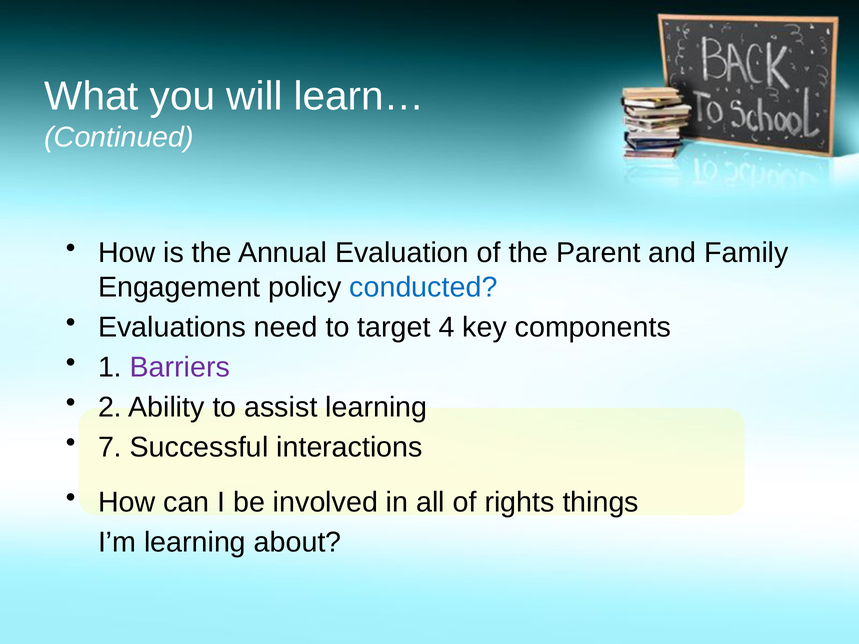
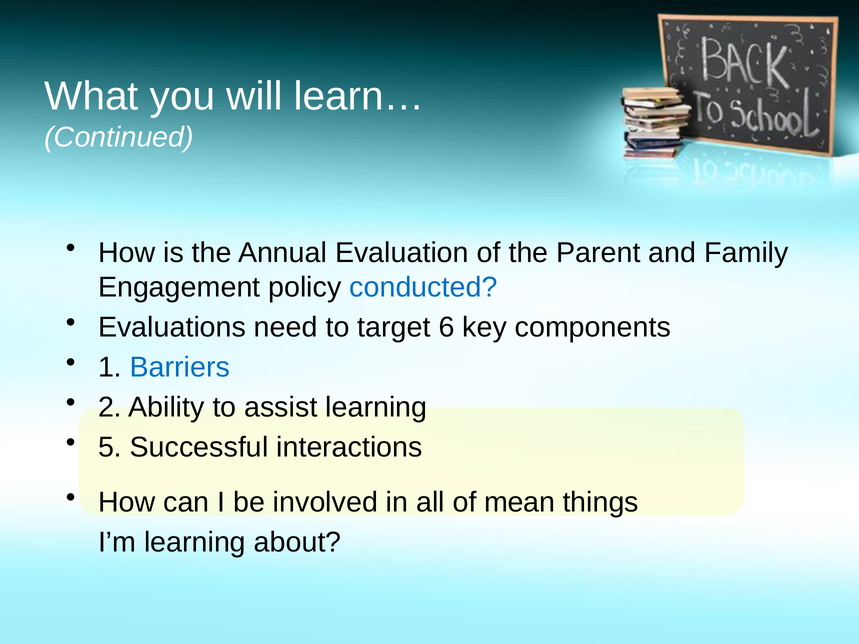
4: 4 -> 6
Barriers colour: purple -> blue
7: 7 -> 5
rights: rights -> mean
